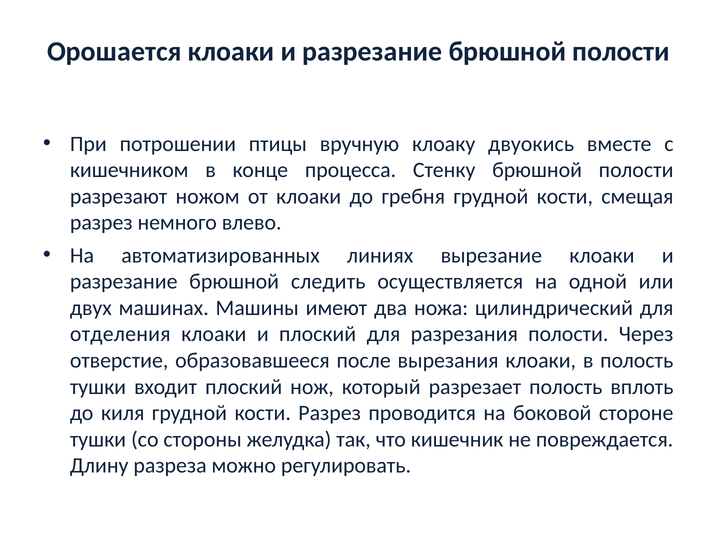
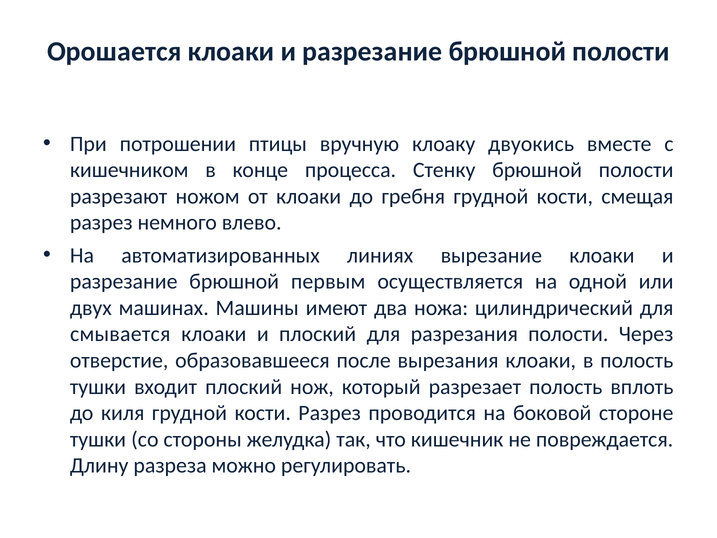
следить: следить -> первым
отделения: отделения -> смывается
